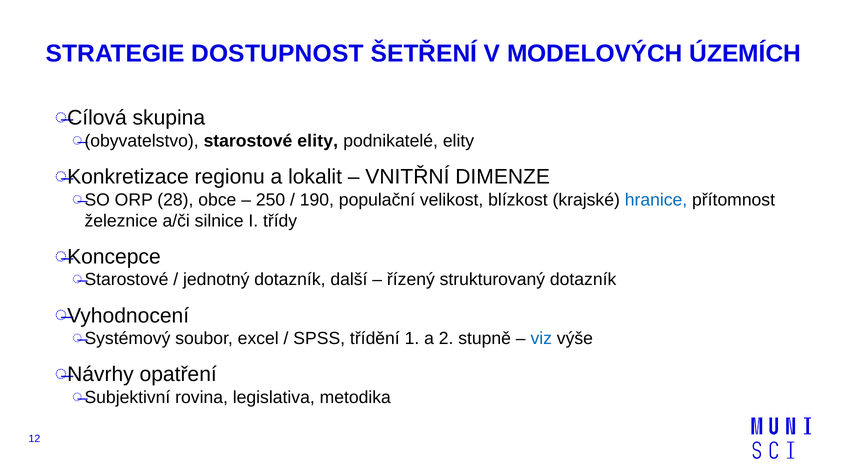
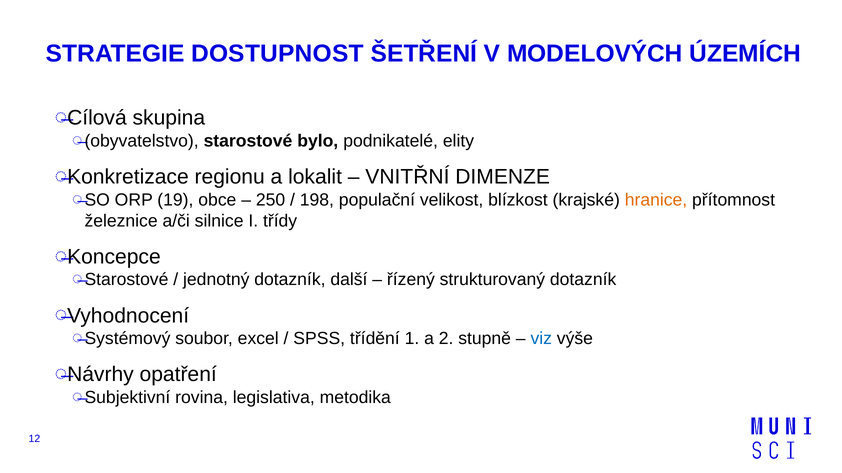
starostové elity: elity -> bylo
28: 28 -> 19
190: 190 -> 198
hranice colour: blue -> orange
